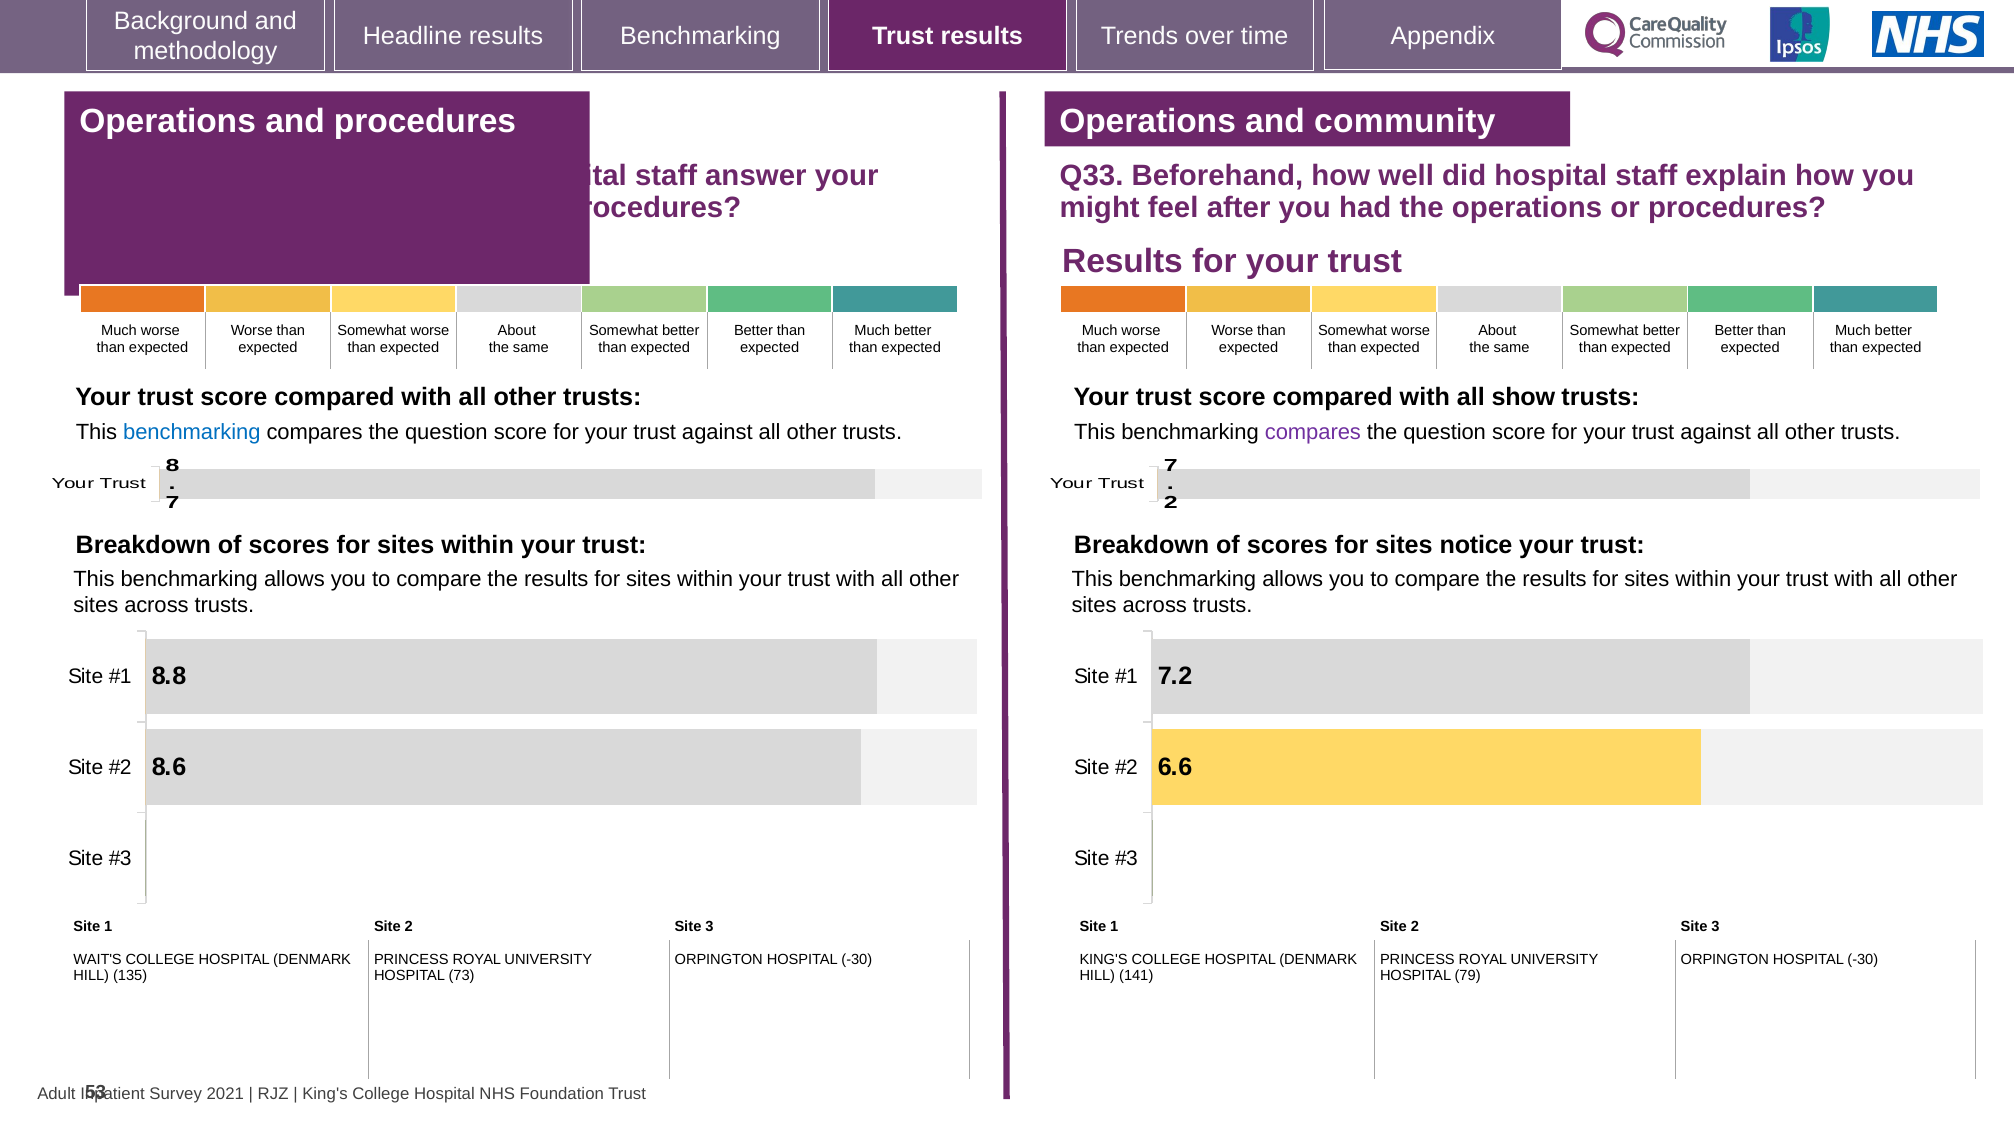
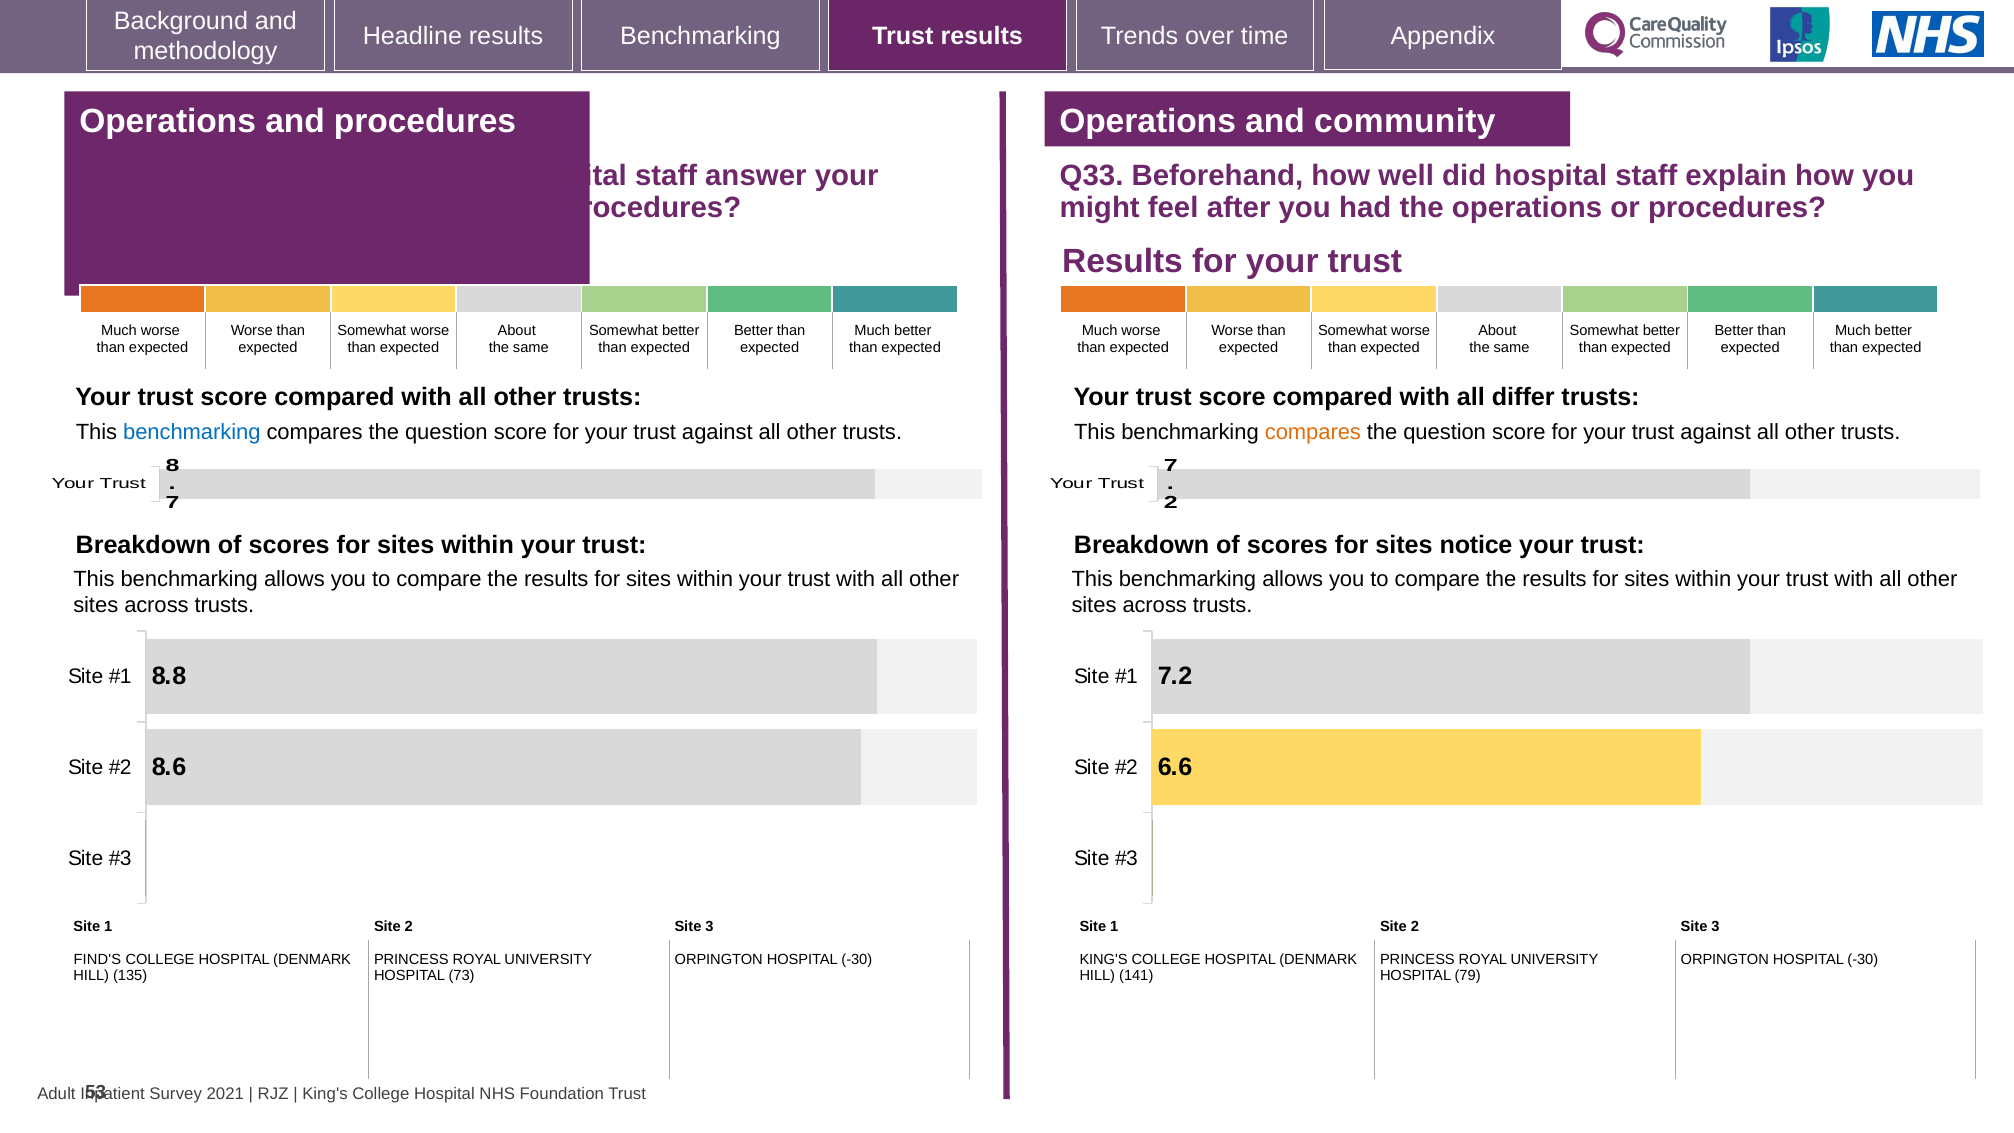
show: show -> differ
compares at (1313, 432) colour: purple -> orange
WAIT'S: WAIT'S -> FIND'S
